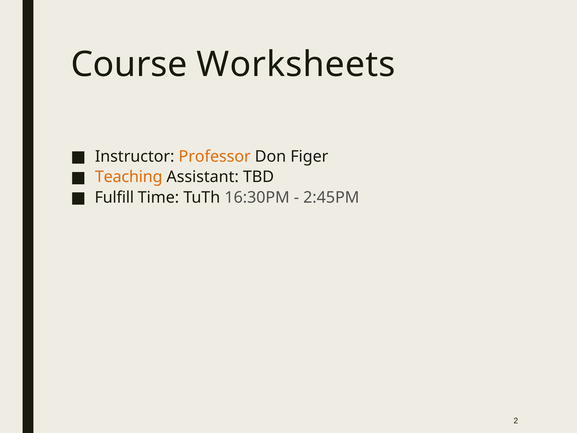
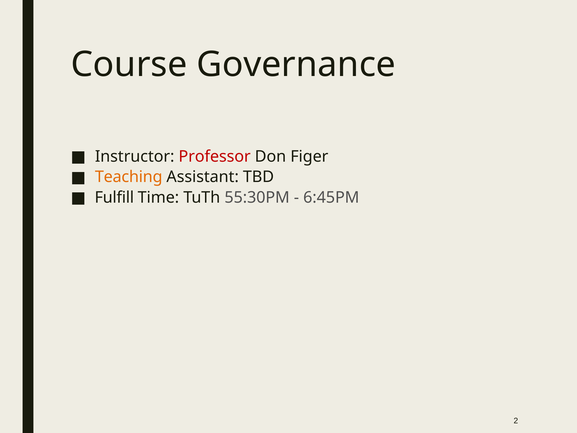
Worksheets: Worksheets -> Governance
Professor colour: orange -> red
16:30PM: 16:30PM -> 55:30PM
2:45PM: 2:45PM -> 6:45PM
